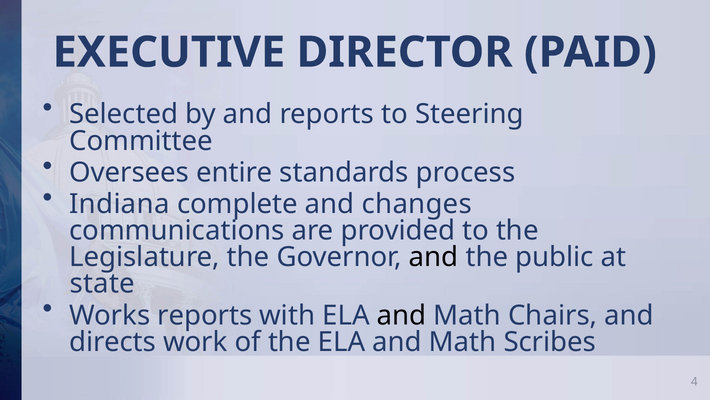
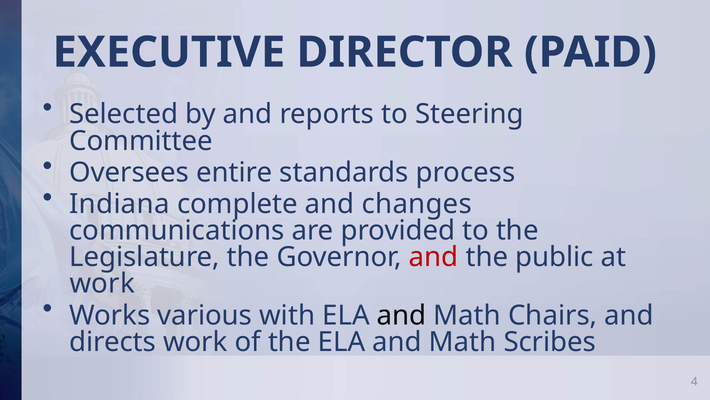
and at (434, 257) colour: black -> red
state at (102, 283): state -> work
Works reports: reports -> various
